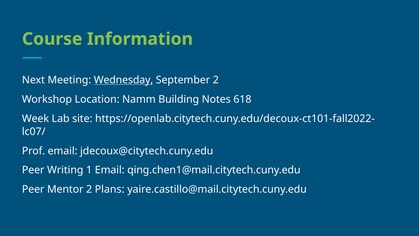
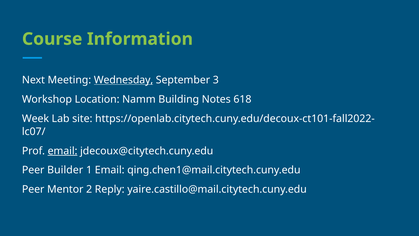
September 2: 2 -> 3
email at (63, 151) underline: none -> present
Writing: Writing -> Builder
Plans: Plans -> Reply
